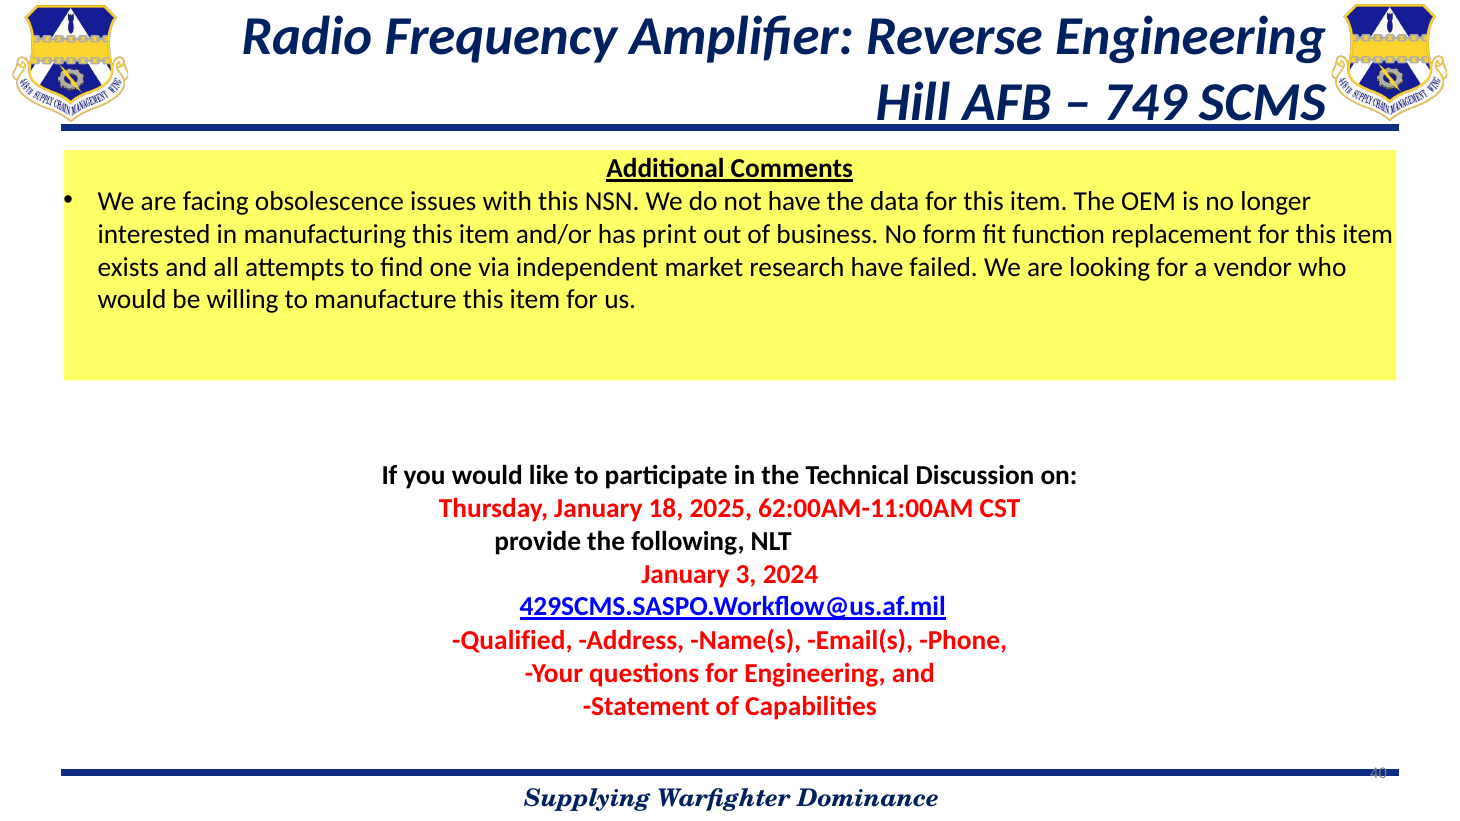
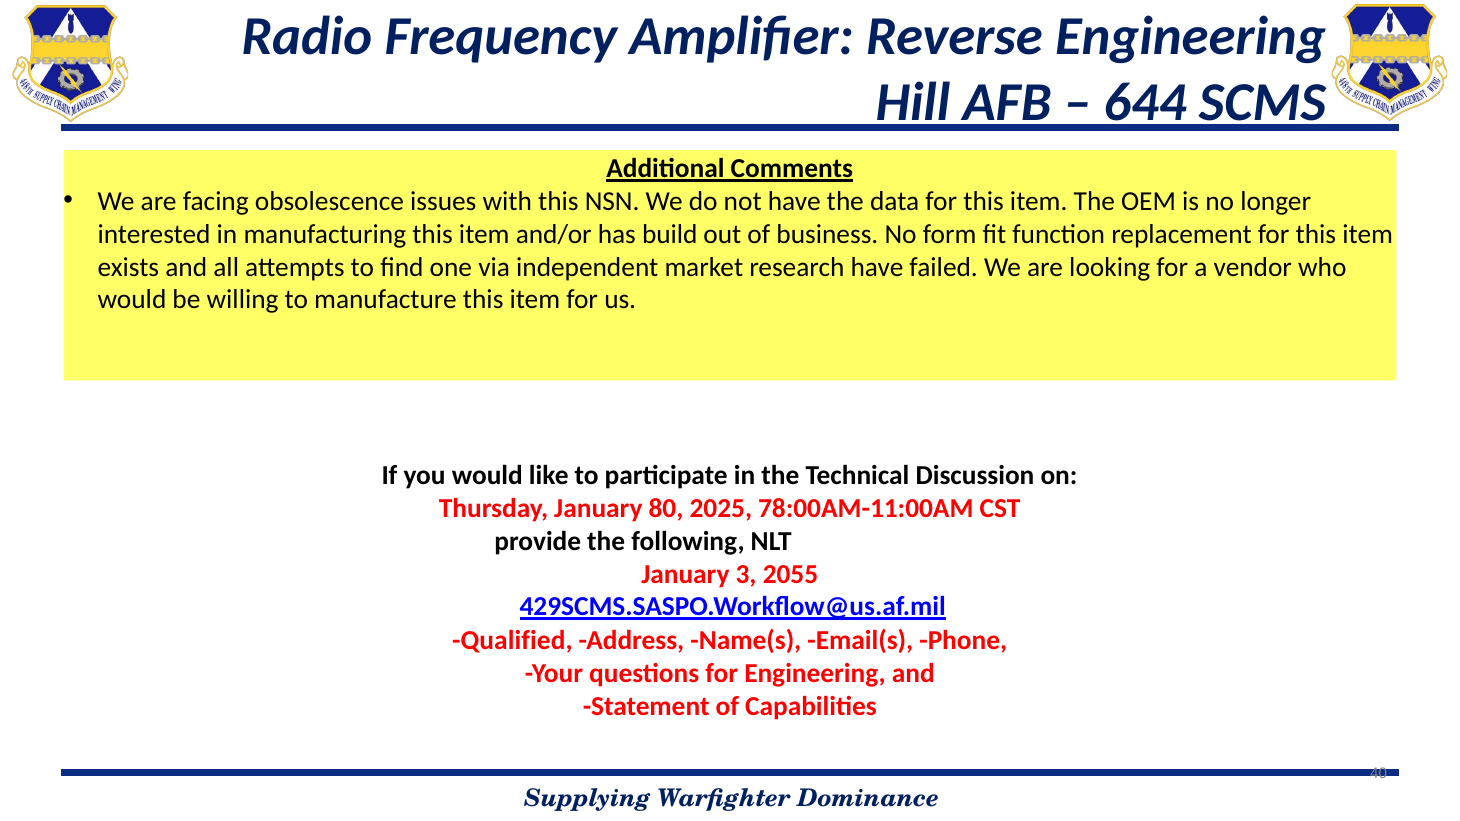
749: 749 -> 644
print: print -> build
18: 18 -> 80
62:00AM-11:00AM: 62:00AM-11:00AM -> 78:00AM-11:00AM
2024: 2024 -> 2055
